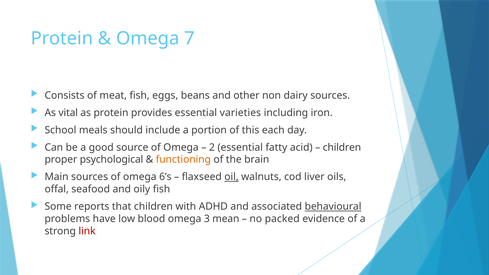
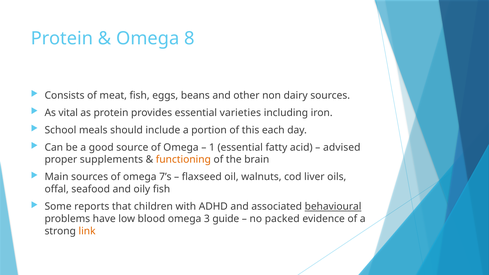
7: 7 -> 8
2: 2 -> 1
children at (342, 147): children -> advised
psychological: psychological -> supplements
6’s: 6’s -> 7’s
oil underline: present -> none
mean: mean -> guide
link colour: red -> orange
